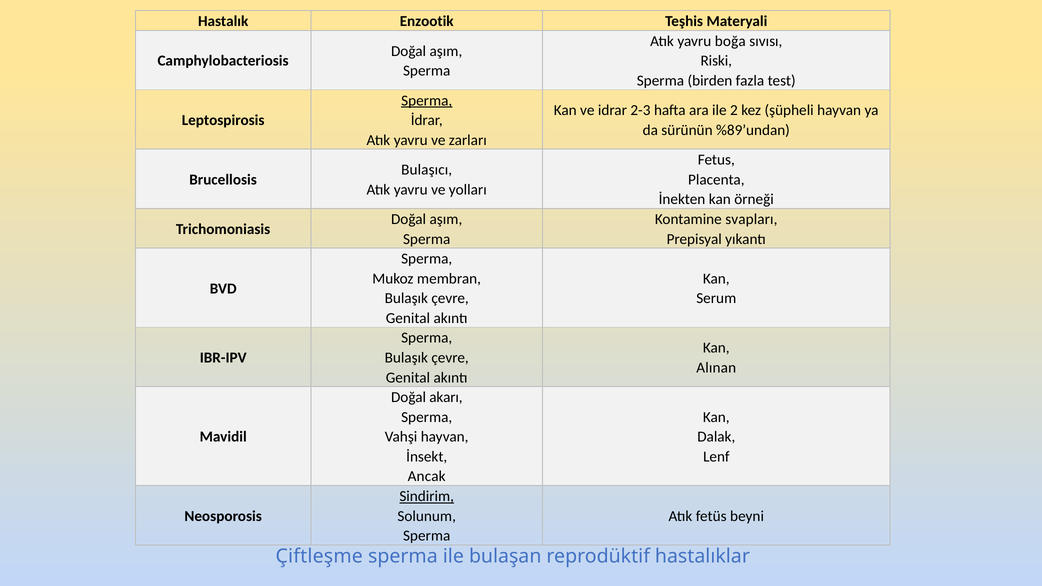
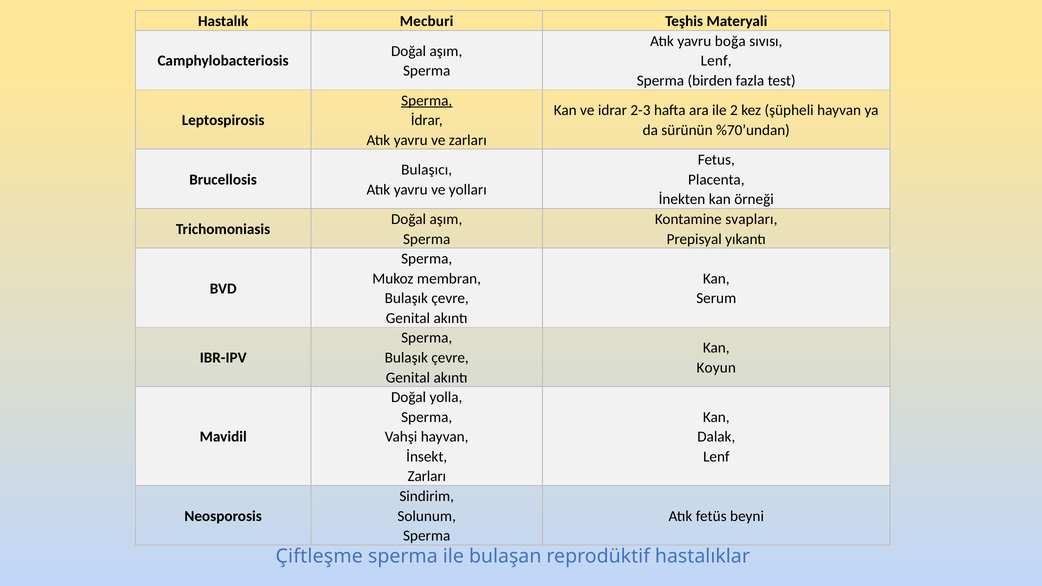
Enzootik: Enzootik -> Mecburi
Riski at (716, 61): Riski -> Lenf
%89’undan: %89’undan -> %70’undan
Alınan: Alınan -> Koyun
akarı: akarı -> yolla
Ancak at (427, 477): Ancak -> Zarları
Sindirim underline: present -> none
